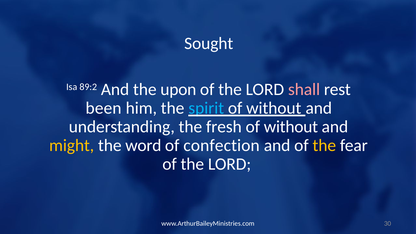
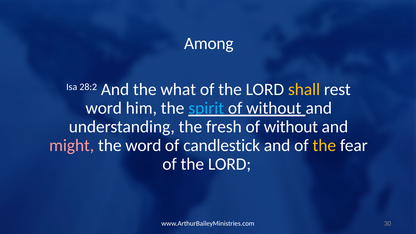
Sought: Sought -> Among
89:2: 89:2 -> 28:2
upon: upon -> what
shall colour: pink -> yellow
been at (104, 108): been -> word
might colour: yellow -> pink
confection: confection -> candlestick
